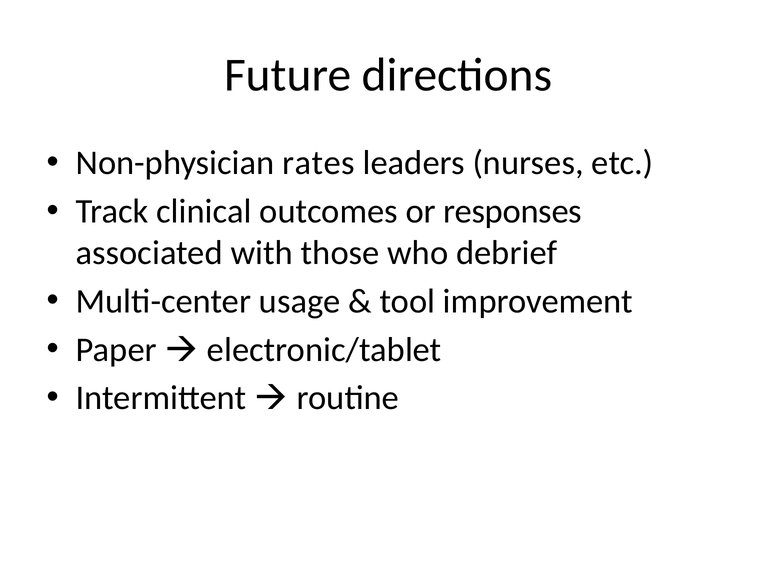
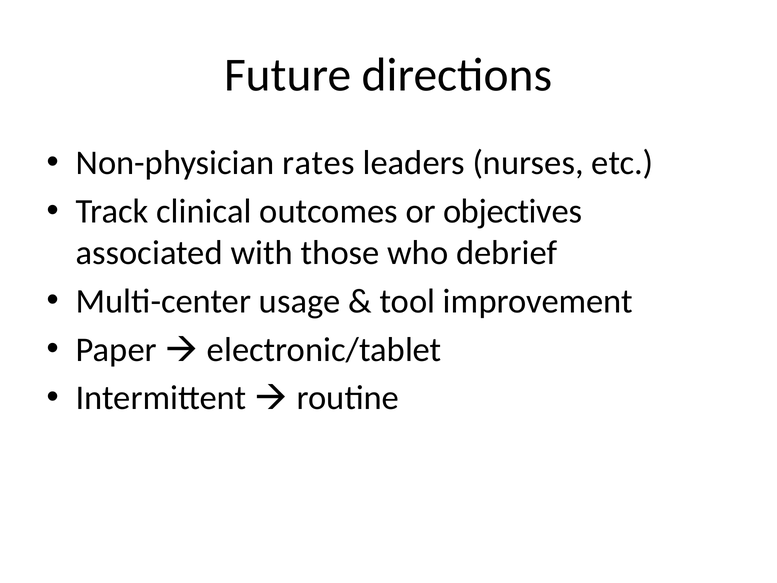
responses: responses -> objectives
